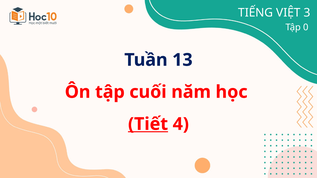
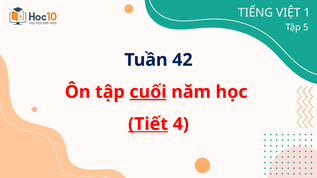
3: 3 -> 1
0: 0 -> 5
13: 13 -> 42
cuối underline: none -> present
